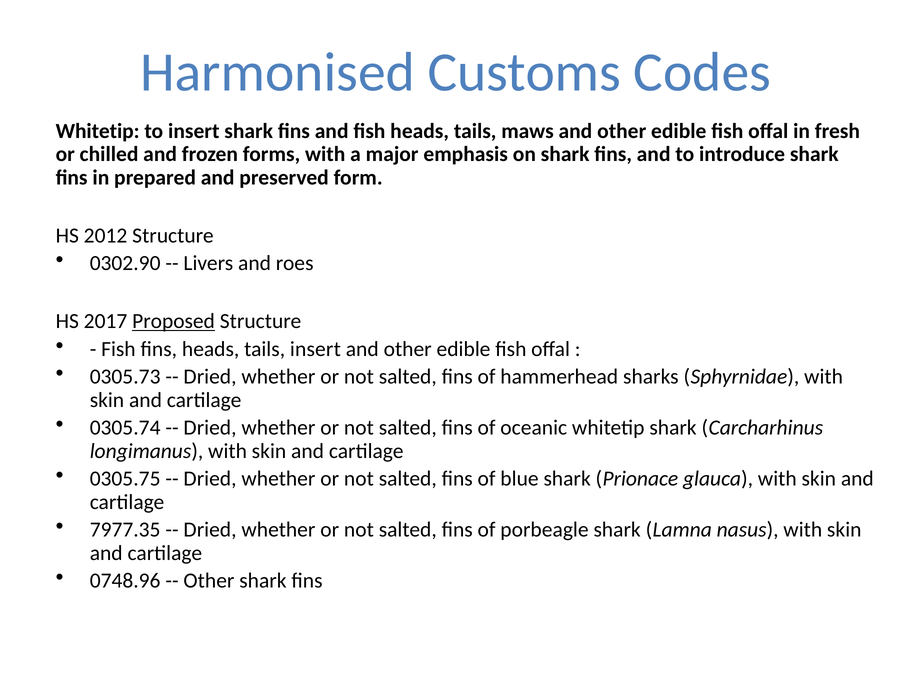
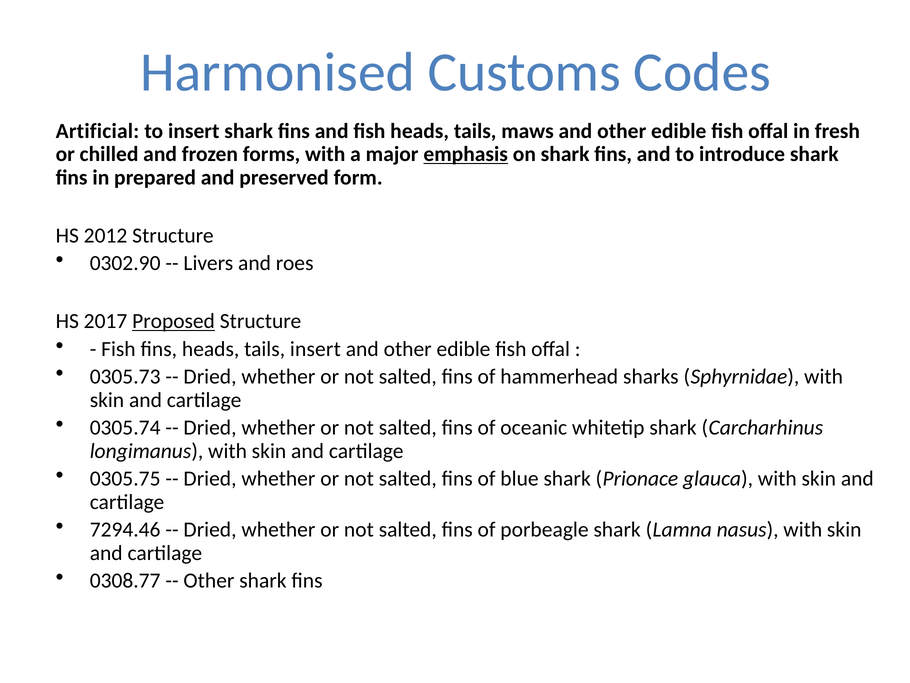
Whitetip at (98, 131): Whitetip -> Artificial
emphasis underline: none -> present
7977.35: 7977.35 -> 7294.46
0748.96: 0748.96 -> 0308.77
